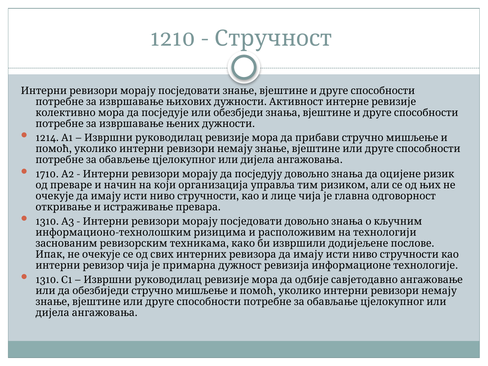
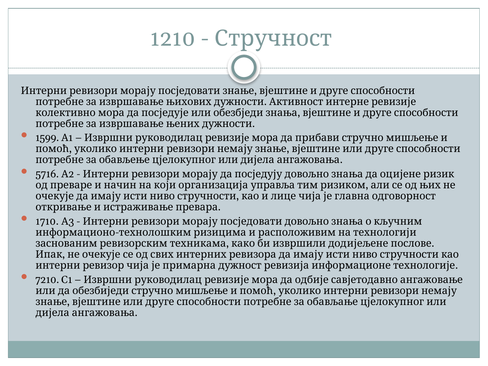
1214: 1214 -> 1599
1710: 1710 -> 5716
1310 at (47, 221): 1310 -> 1710
1310 at (47, 280): 1310 -> 7210
